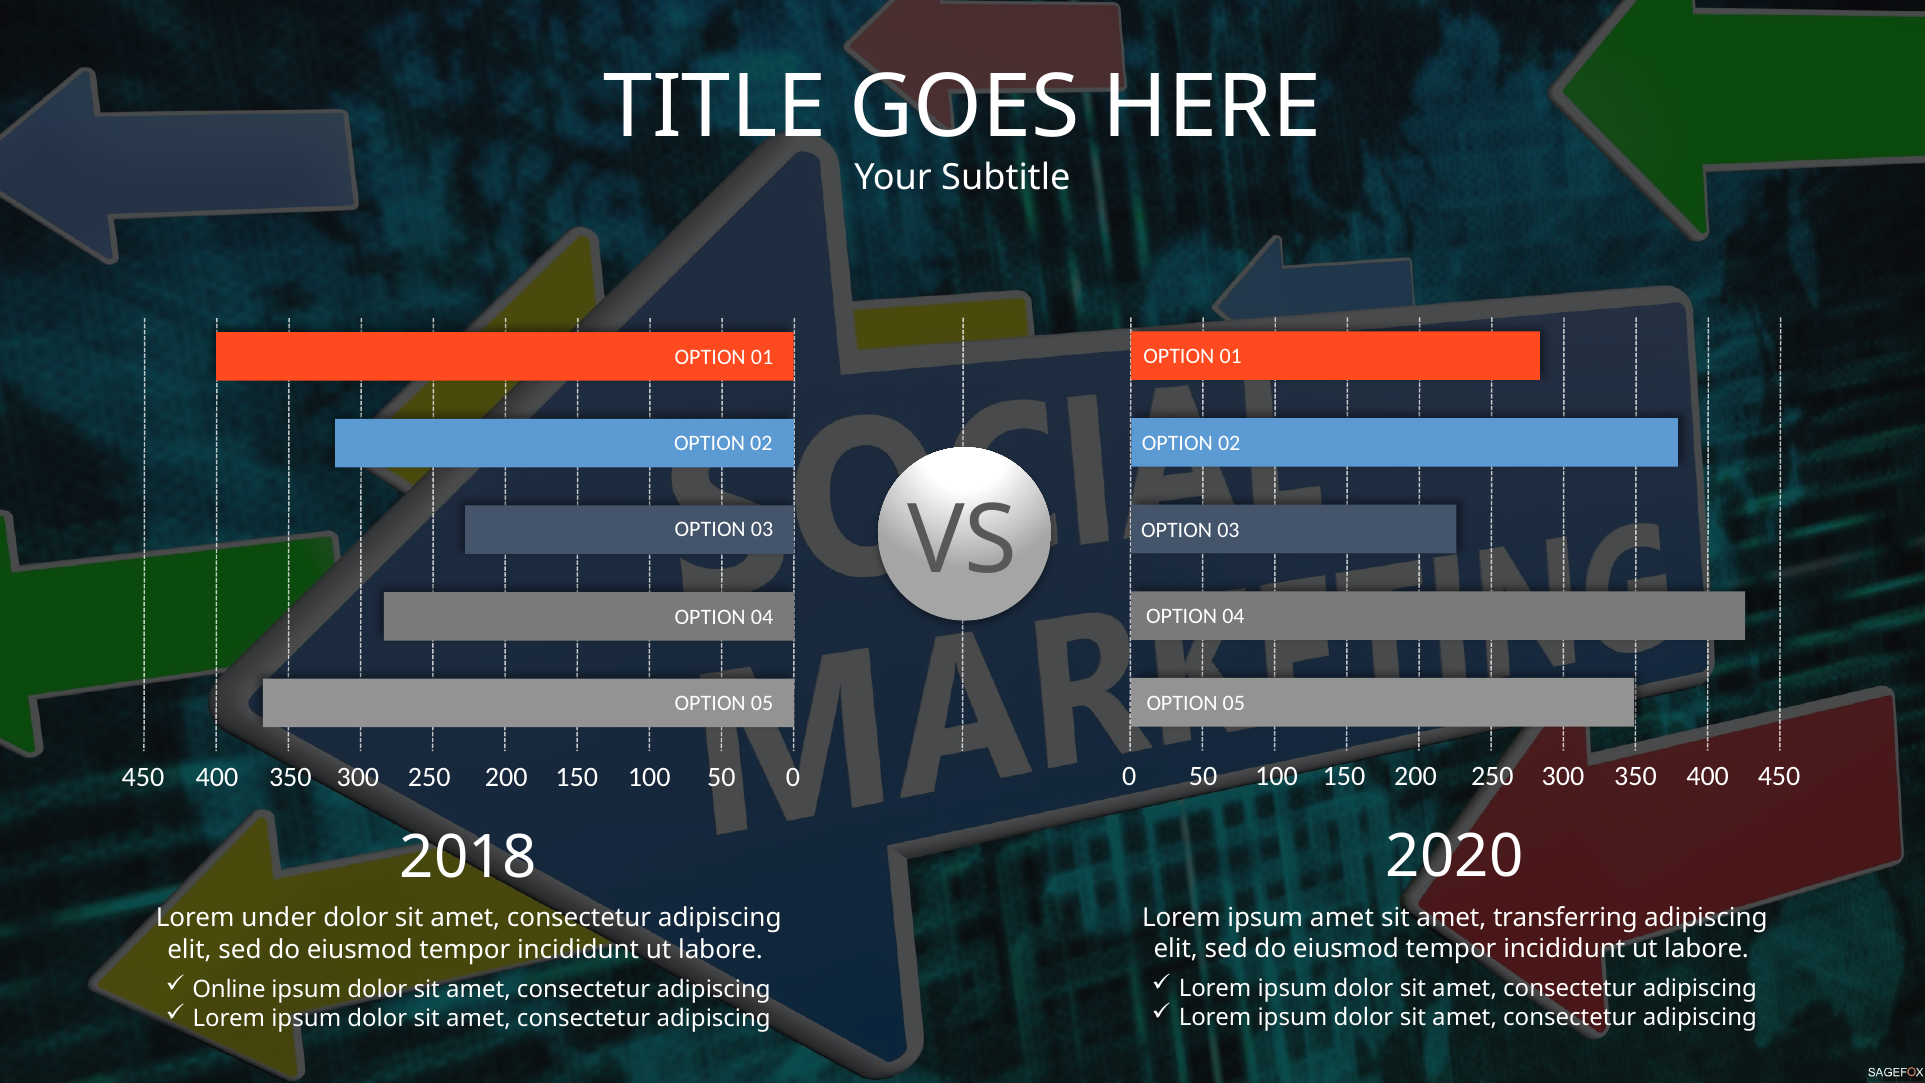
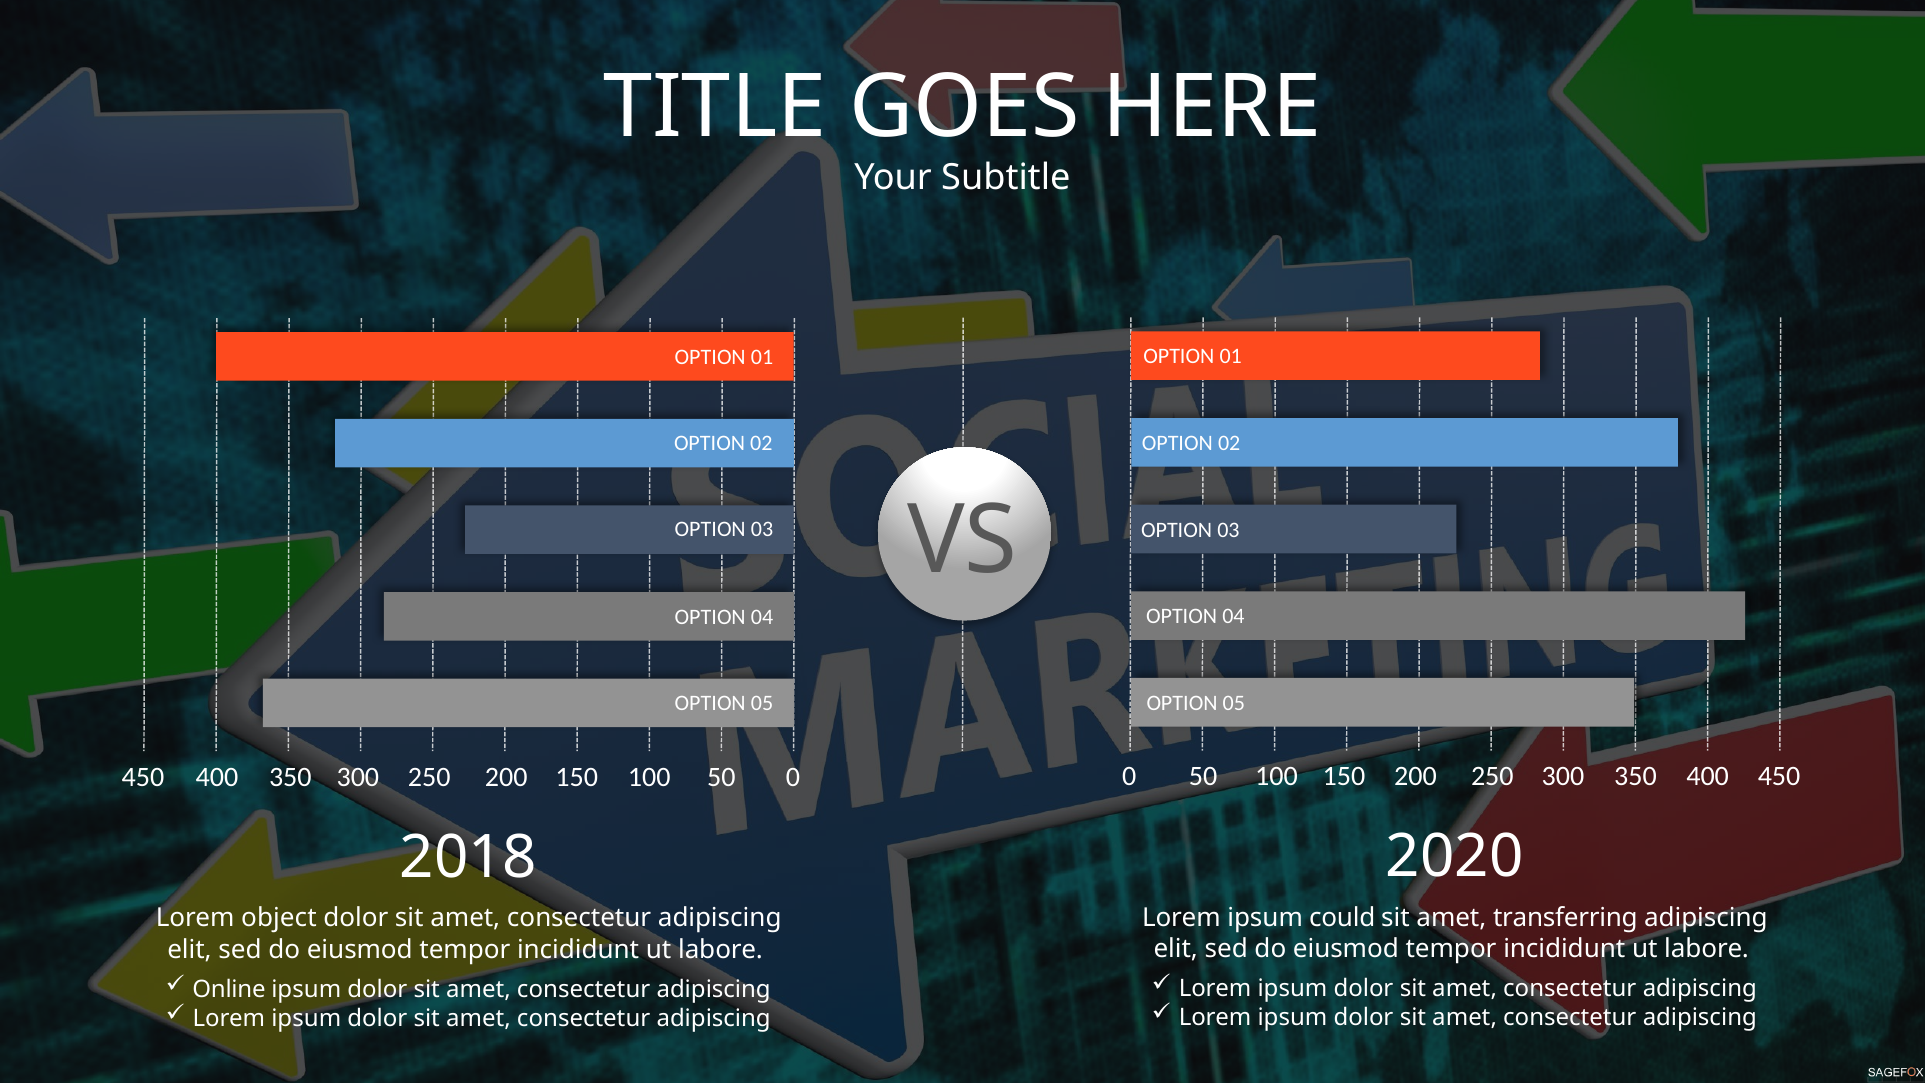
ipsum amet: amet -> could
under: under -> object
